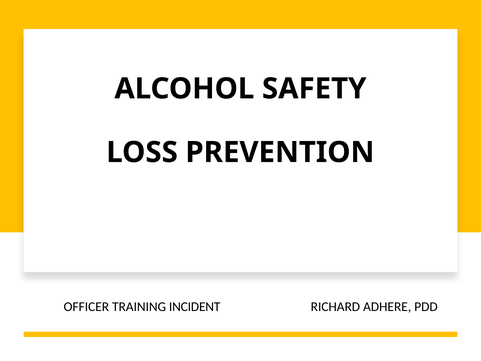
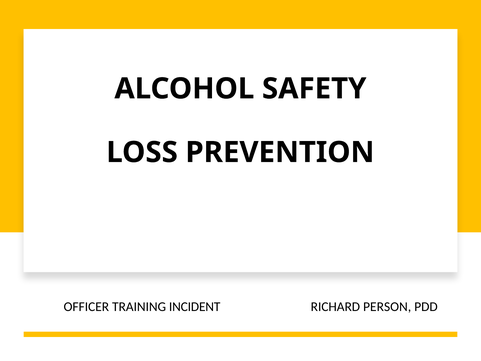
ADHERE: ADHERE -> PERSON
